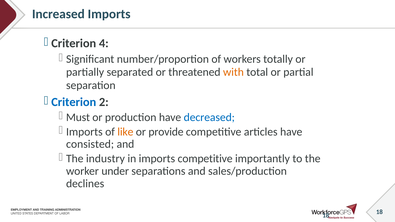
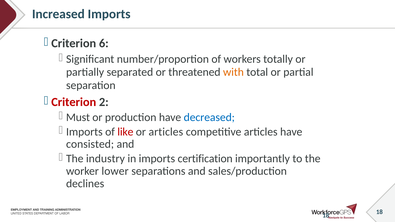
4: 4 -> 6
Criterion at (74, 102) colour: blue -> red
like colour: orange -> red
or provide: provide -> articles
imports competitive: competitive -> certification
under: under -> lower
